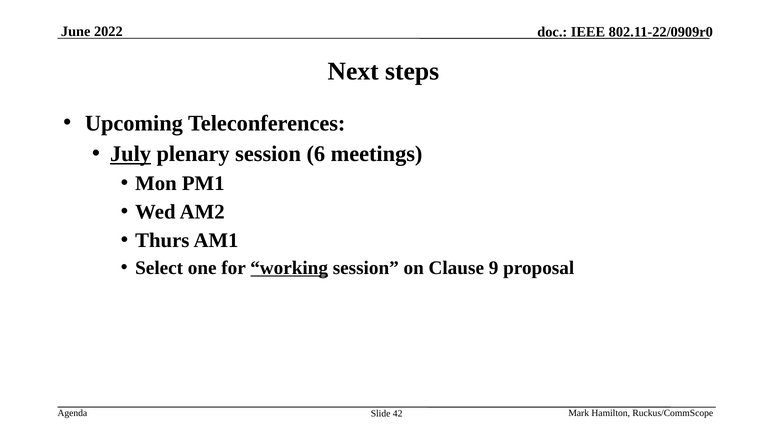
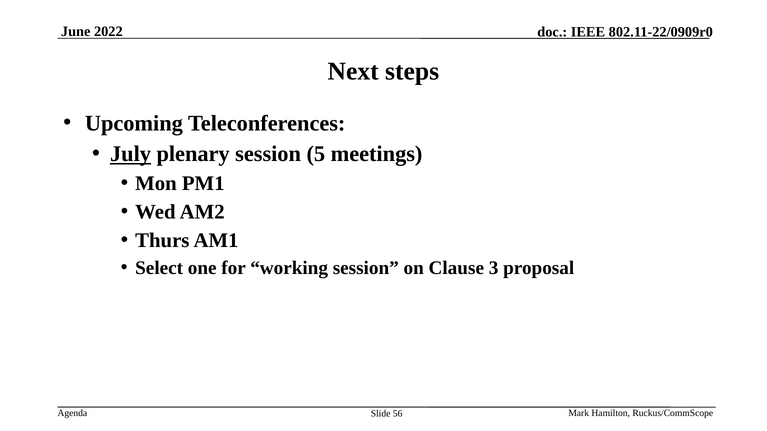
6: 6 -> 5
working underline: present -> none
9: 9 -> 3
42: 42 -> 56
